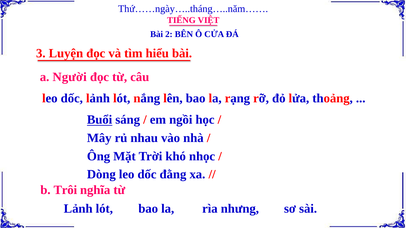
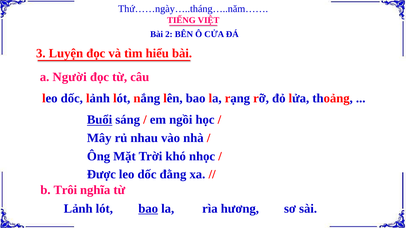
Dòng: Dòng -> Được
bao at (148, 209) underline: none -> present
nhưng: nhưng -> hương
